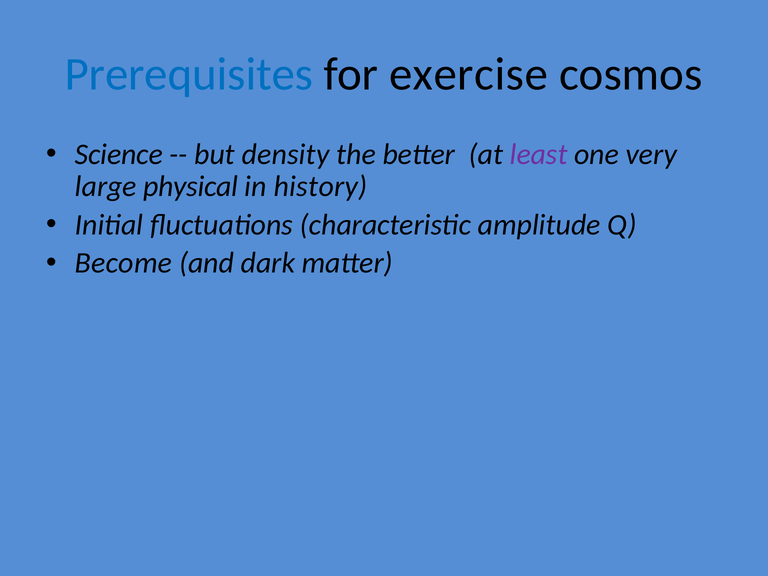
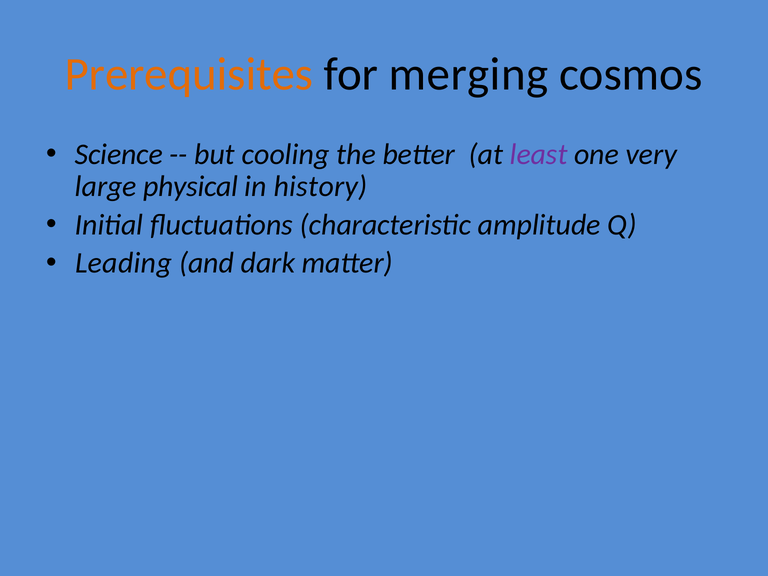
Prerequisites colour: blue -> orange
exercise: exercise -> merging
density: density -> cooling
Become: Become -> Leading
